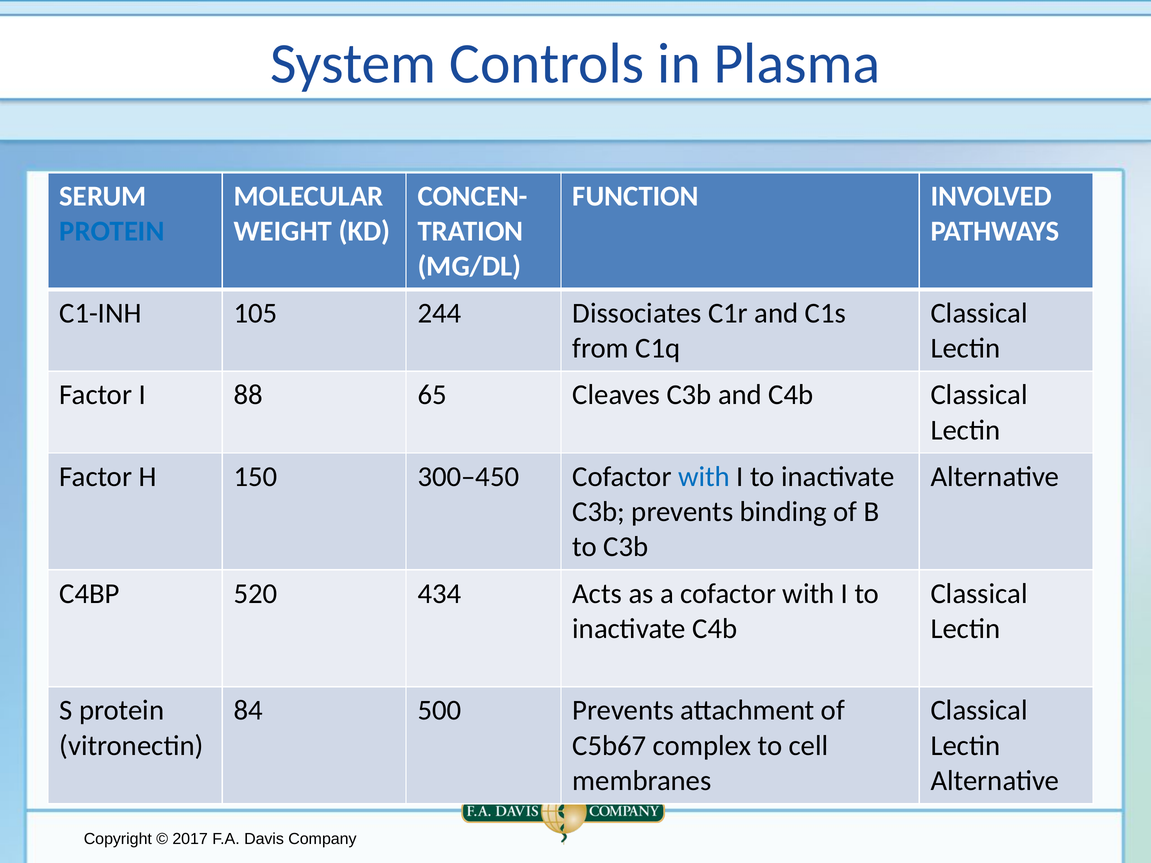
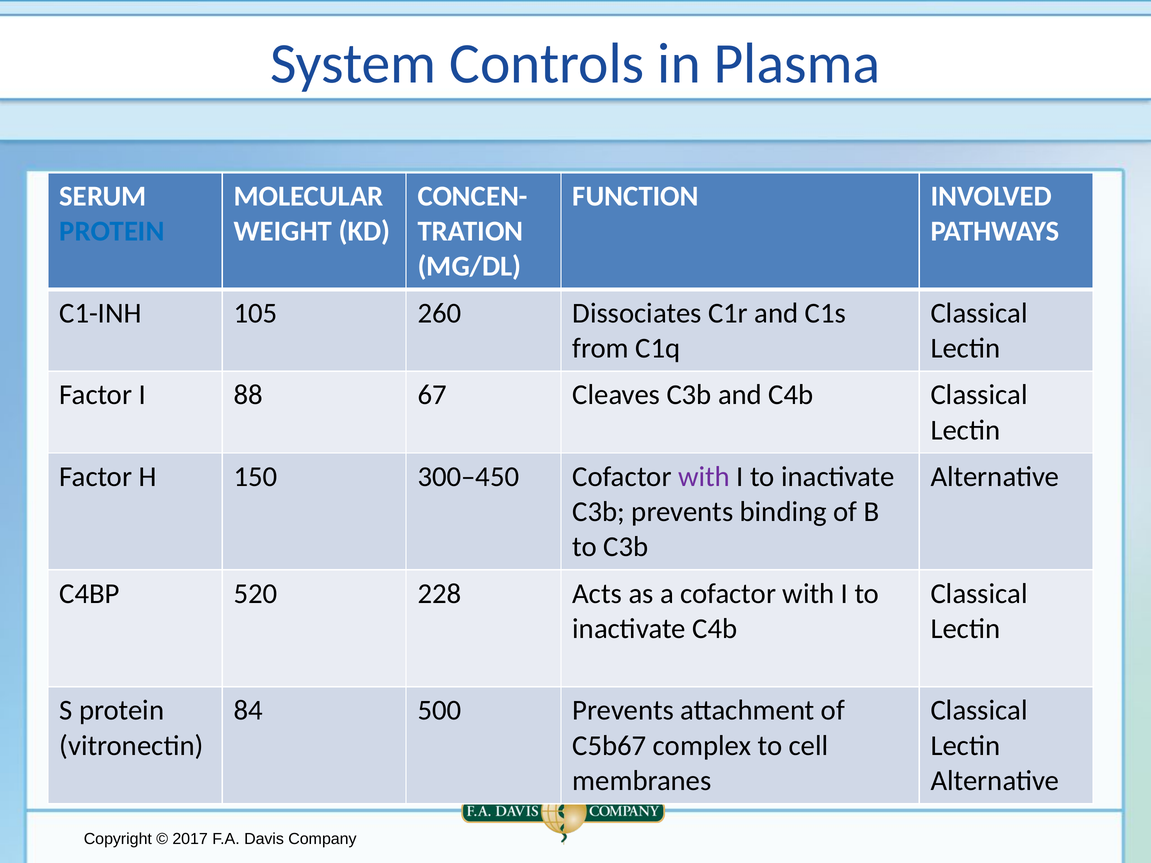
244: 244 -> 260
65: 65 -> 67
with at (704, 477) colour: blue -> purple
434: 434 -> 228
